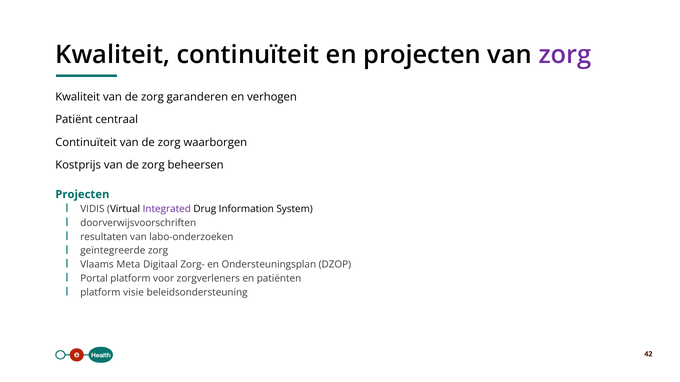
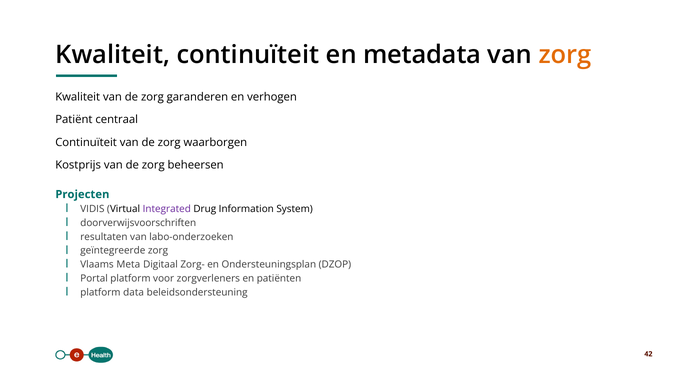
en projecten: projecten -> metadata
zorg at (565, 55) colour: purple -> orange
visie: visie -> data
